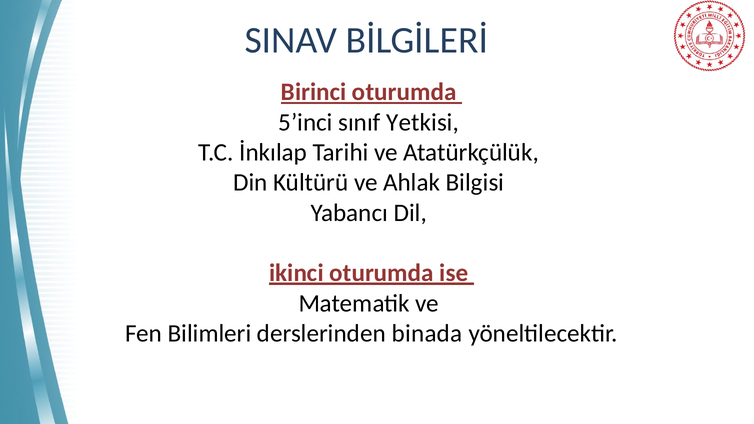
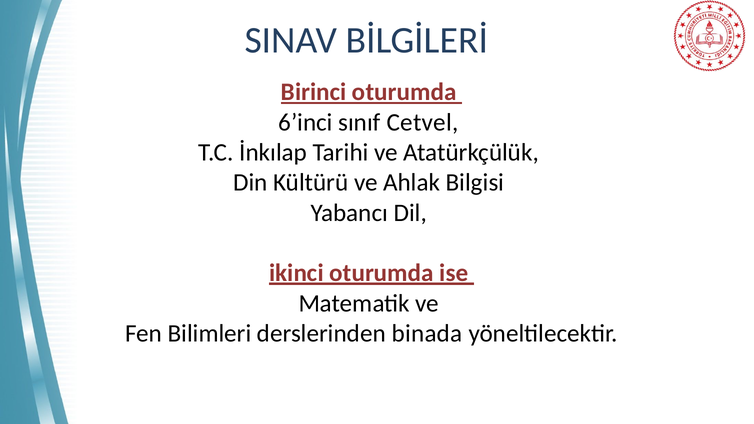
5’inci: 5’inci -> 6’inci
Yetkisi: Yetkisi -> Cetvel
